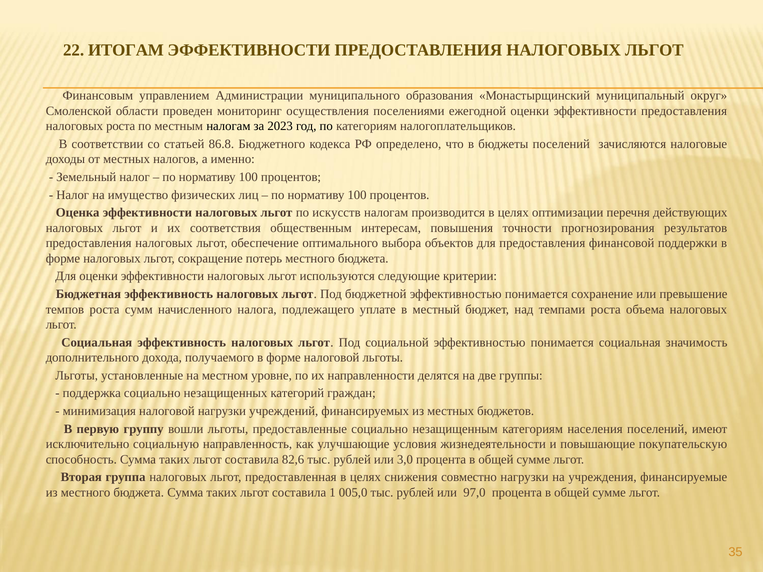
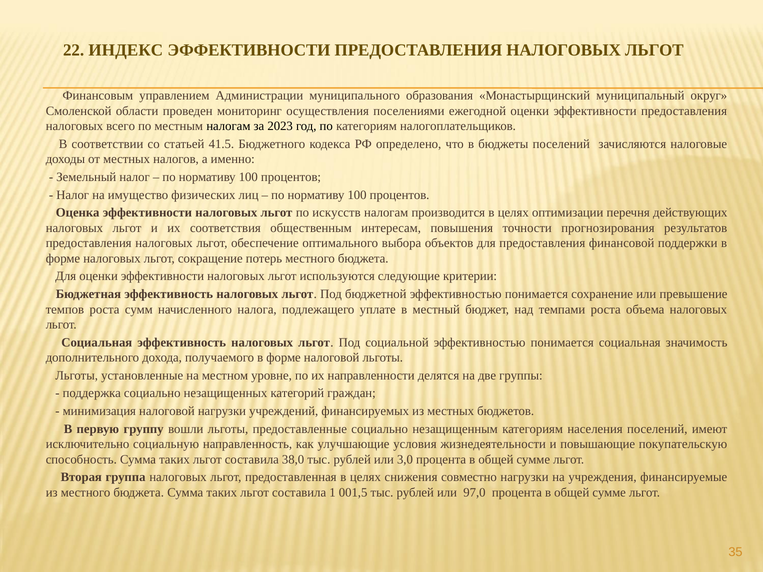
ИТОГАМ: ИТОГАМ -> ИНДЕКС
налоговых роста: роста -> всего
86.8: 86.8 -> 41.5
82,6: 82,6 -> 38,0
005,0: 005,0 -> 001,5
